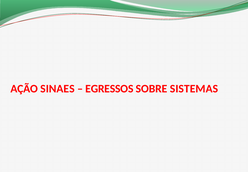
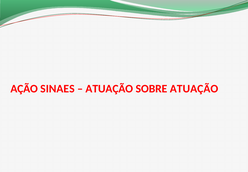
EGRESSOS at (109, 89): EGRESSOS -> ATUAÇÃO
SOBRE SISTEMAS: SISTEMAS -> ATUAÇÃO
